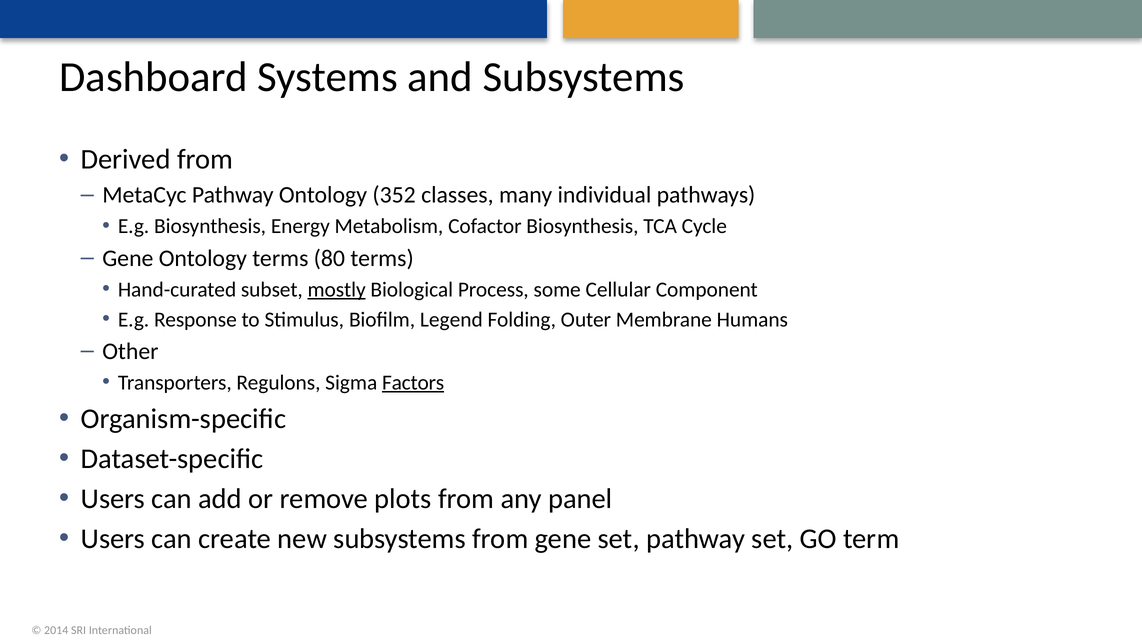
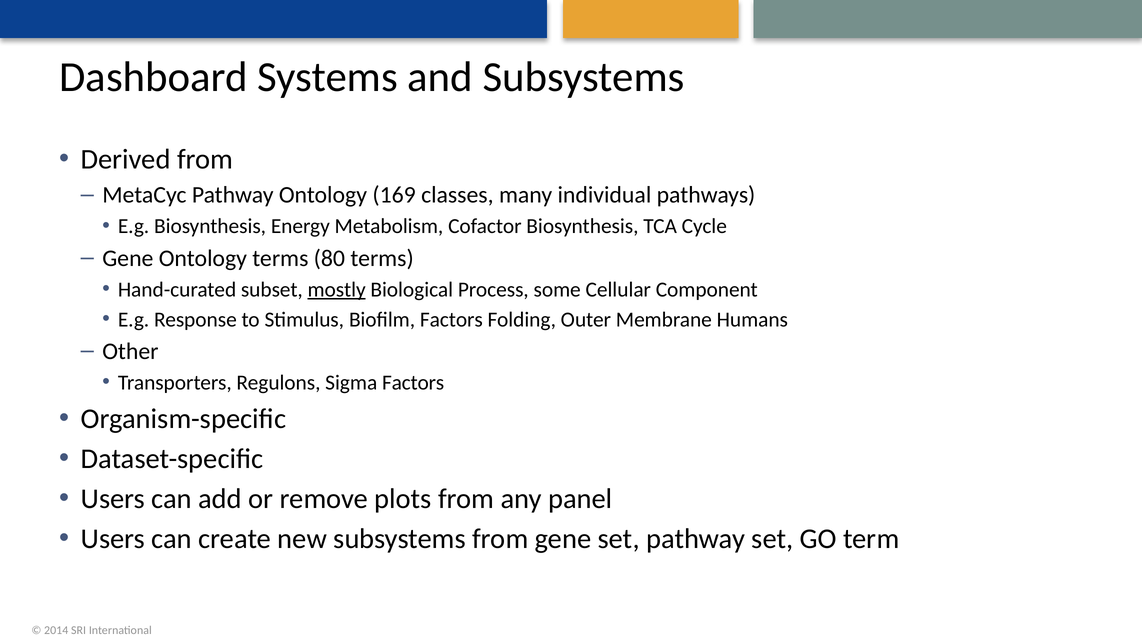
352: 352 -> 169
Biofilm Legend: Legend -> Factors
Factors at (413, 383) underline: present -> none
